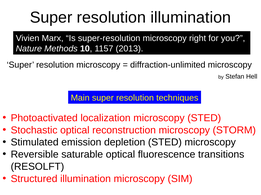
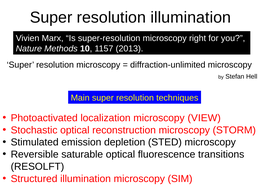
microscopy STED: STED -> VIEW
